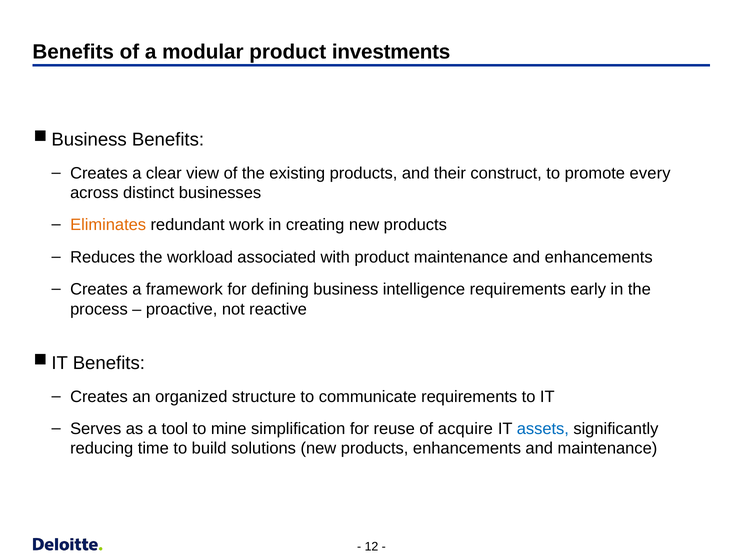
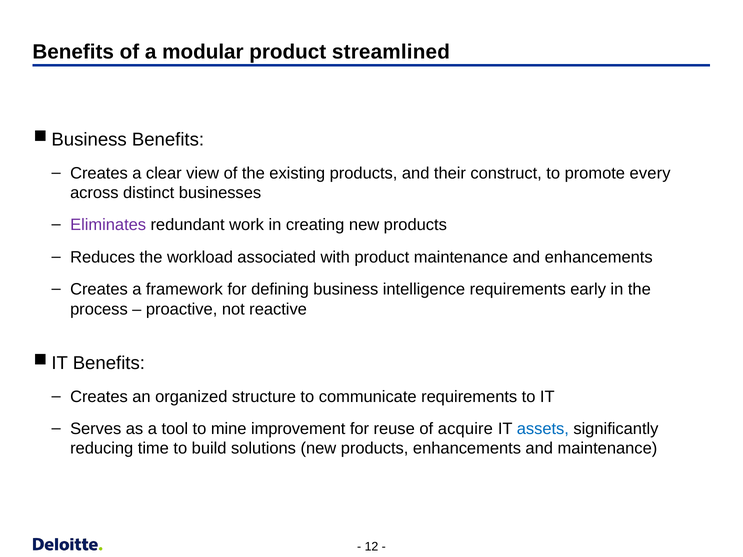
investments: investments -> streamlined
Eliminates colour: orange -> purple
simplification: simplification -> improvement
